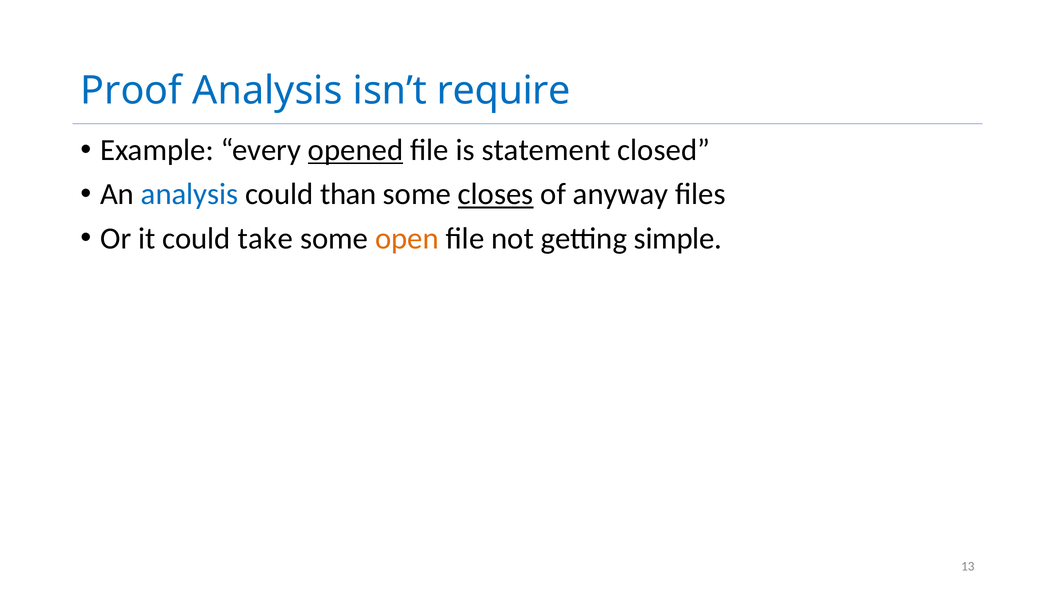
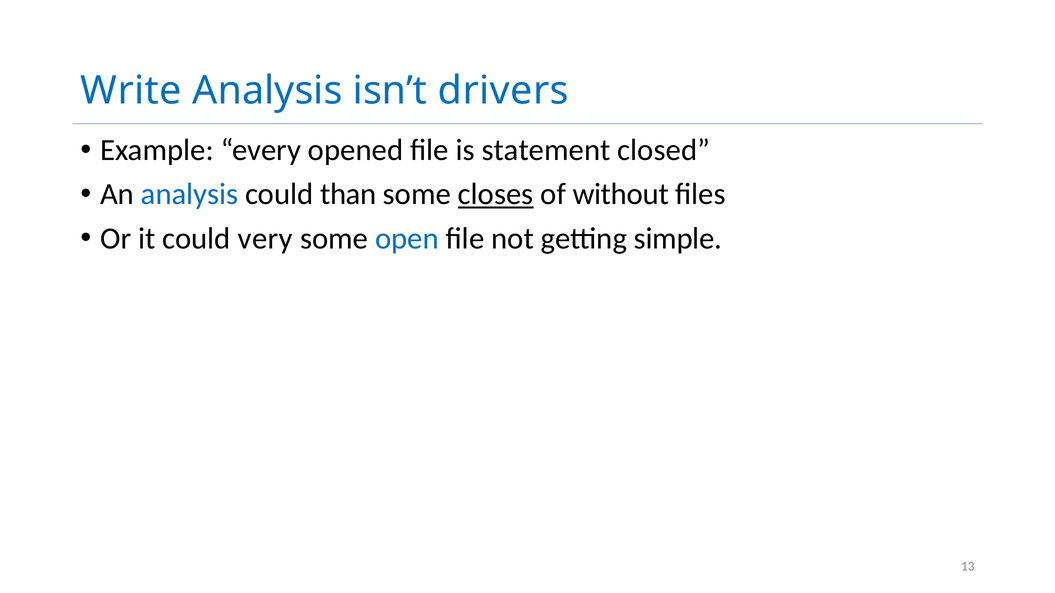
Proof: Proof -> Write
require: require -> drivers
opened underline: present -> none
anyway: anyway -> without
take: take -> very
open colour: orange -> blue
